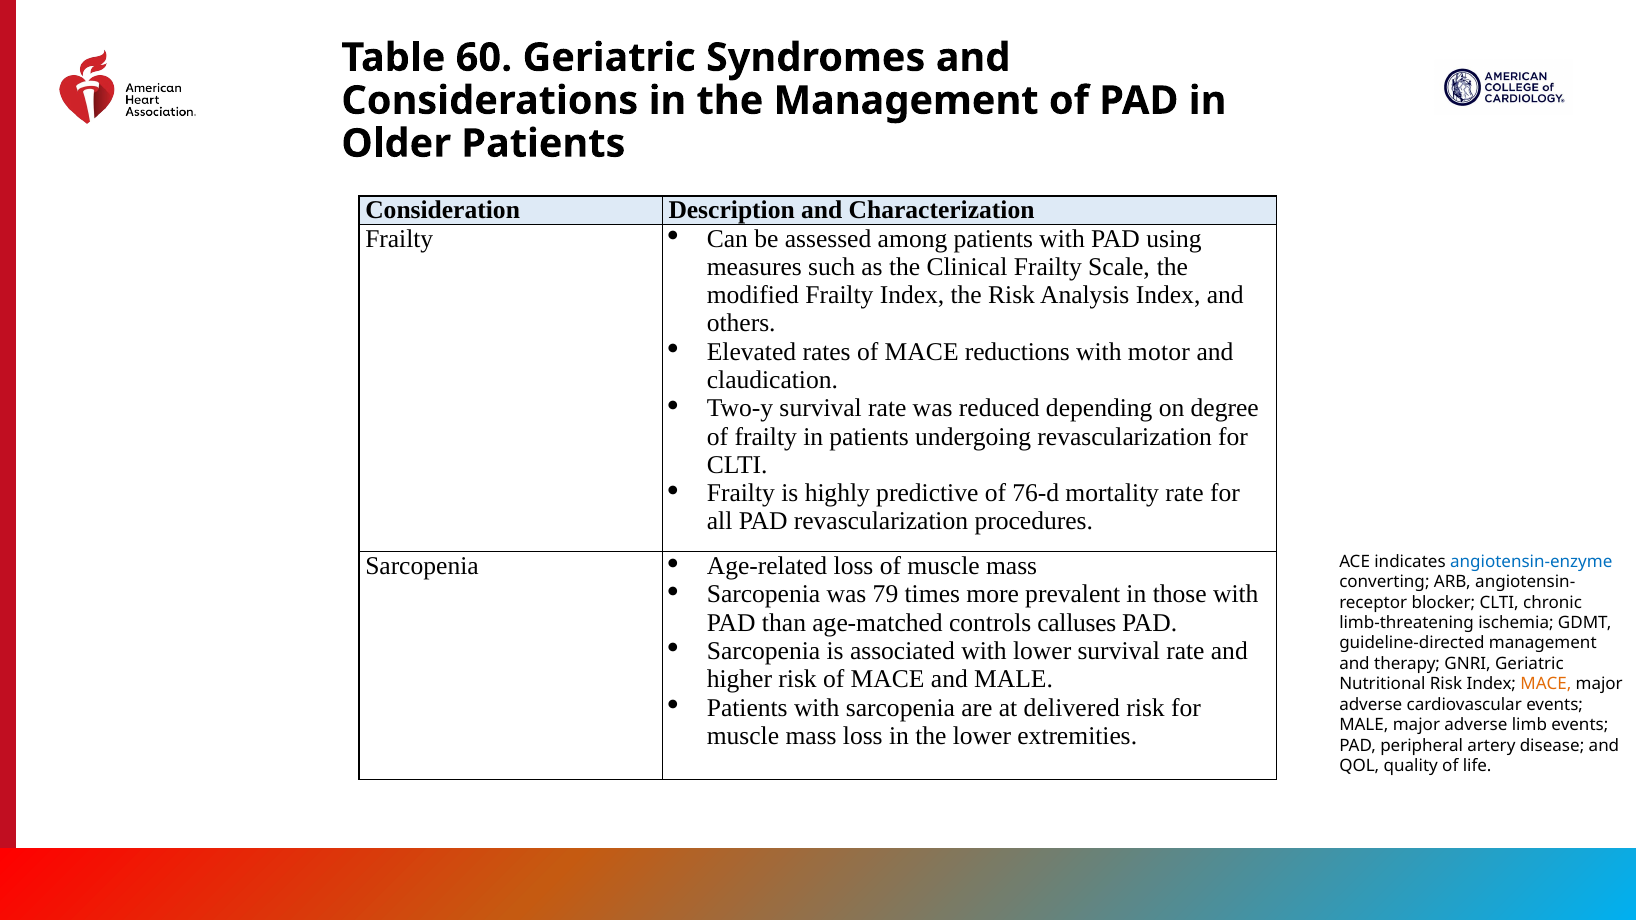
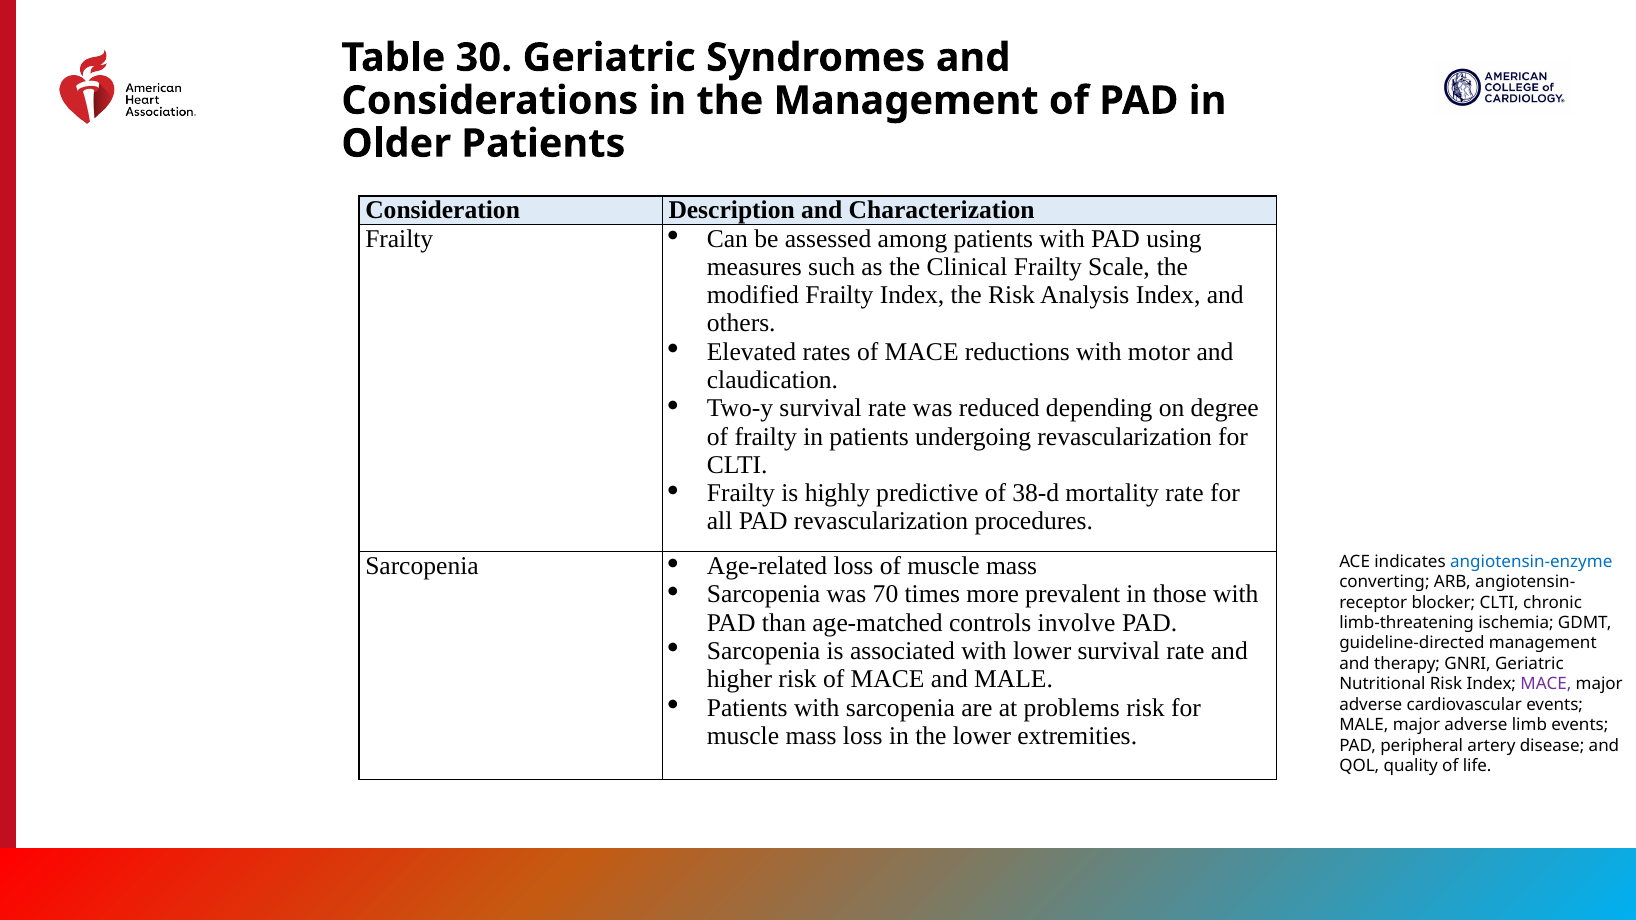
60: 60 -> 30
76-d: 76-d -> 38-d
79: 79 -> 70
calluses: calluses -> involve
MACE at (1546, 684) colour: orange -> purple
delivered: delivered -> problems
